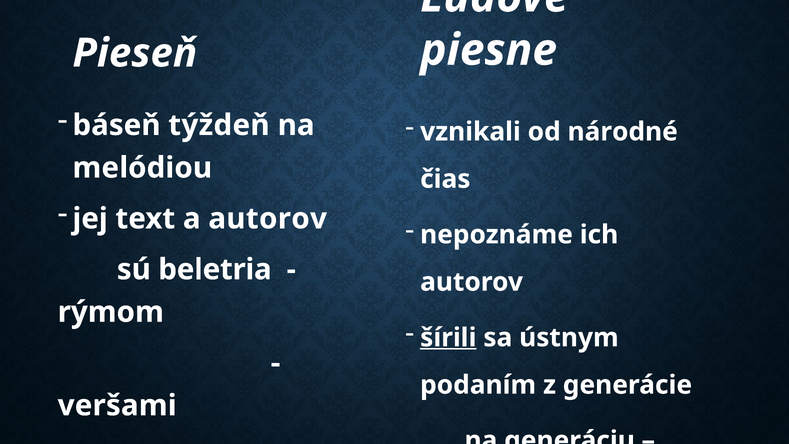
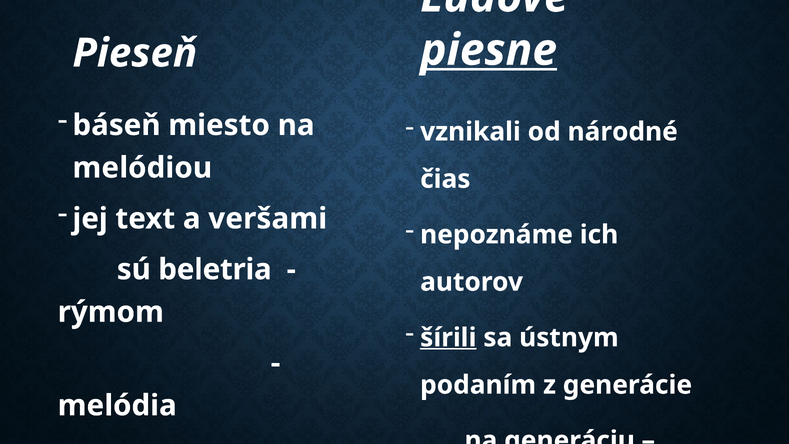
piesne underline: none -> present
týždeň: týždeň -> miesto
a autorov: autorov -> veršami
veršami at (117, 405): veršami -> melódia
